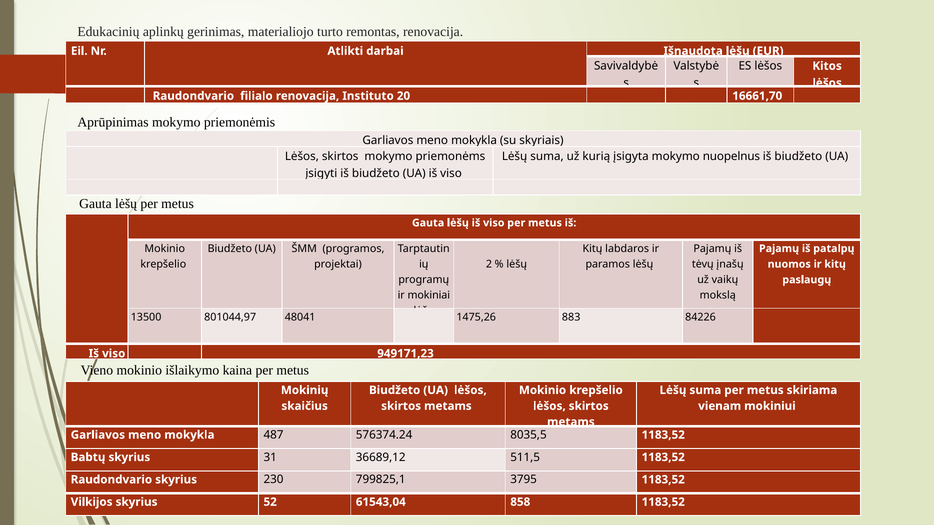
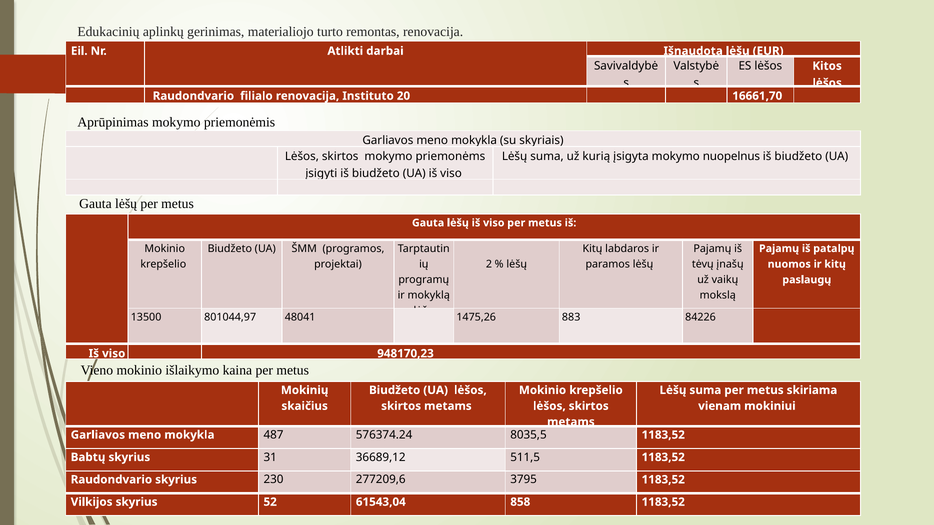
mokiniai: mokiniai -> mokyklą
949171,23: 949171,23 -> 948170,23
799825,1: 799825,1 -> 277209,6
